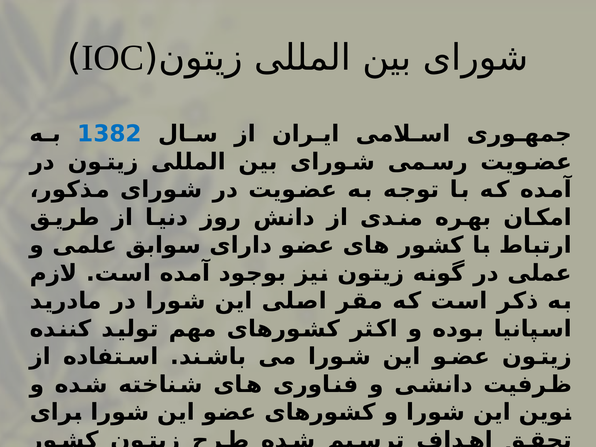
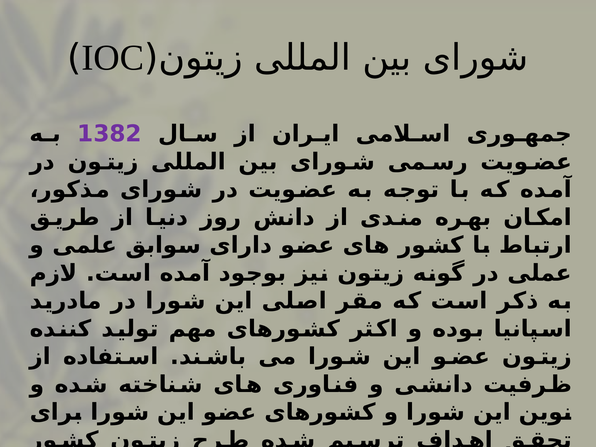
1382 colour: blue -> purple
